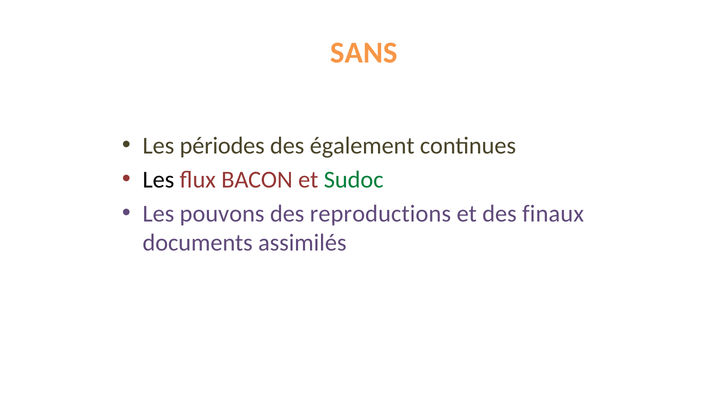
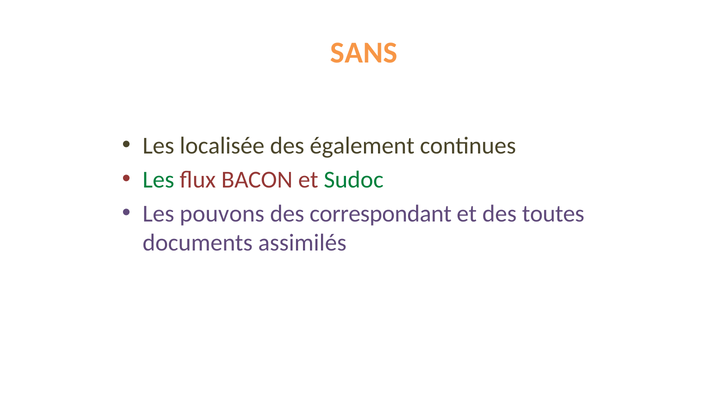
périodes: périodes -> localisée
Les at (158, 180) colour: black -> green
reproductions: reproductions -> correspondant
finaux: finaux -> toutes
